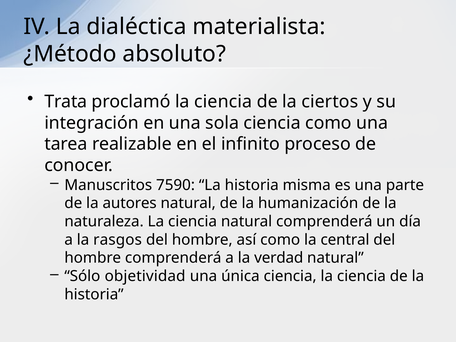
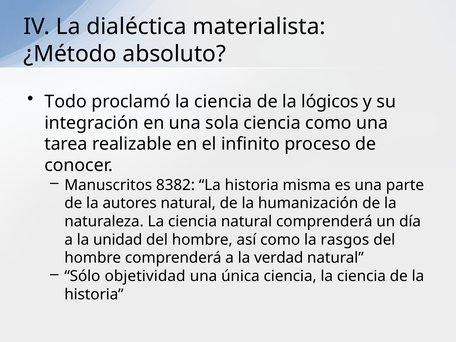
Trata: Trata -> Todo
ciertos: ciertos -> lógicos
7590: 7590 -> 8382
rasgos: rasgos -> unidad
central: central -> rasgos
